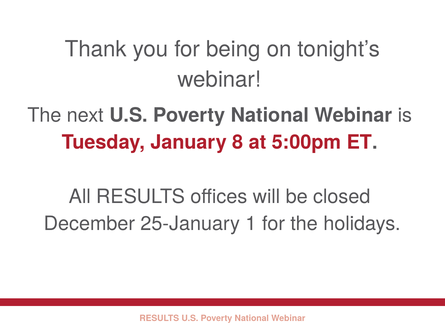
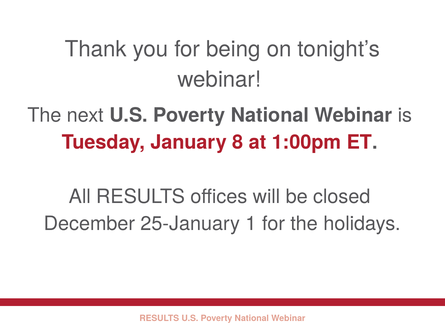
5:00pm: 5:00pm -> 1:00pm
